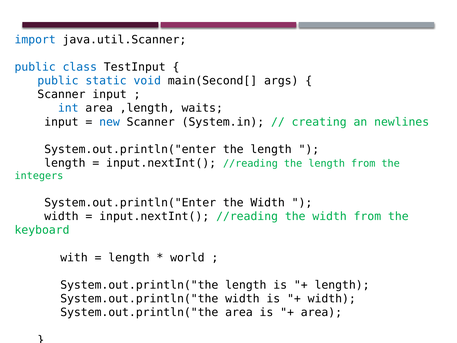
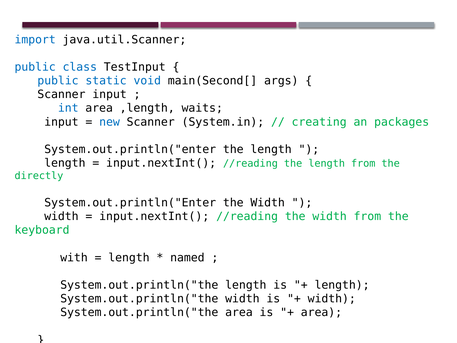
newlines: newlines -> packages
integers: integers -> directly
world: world -> named
